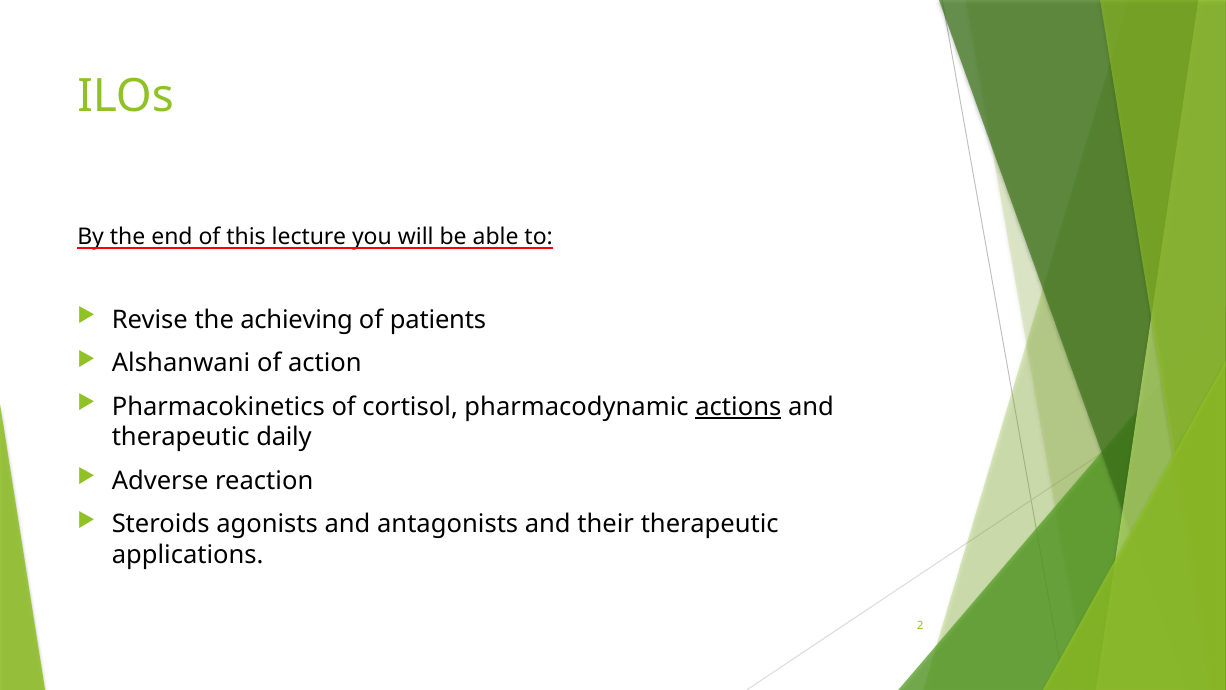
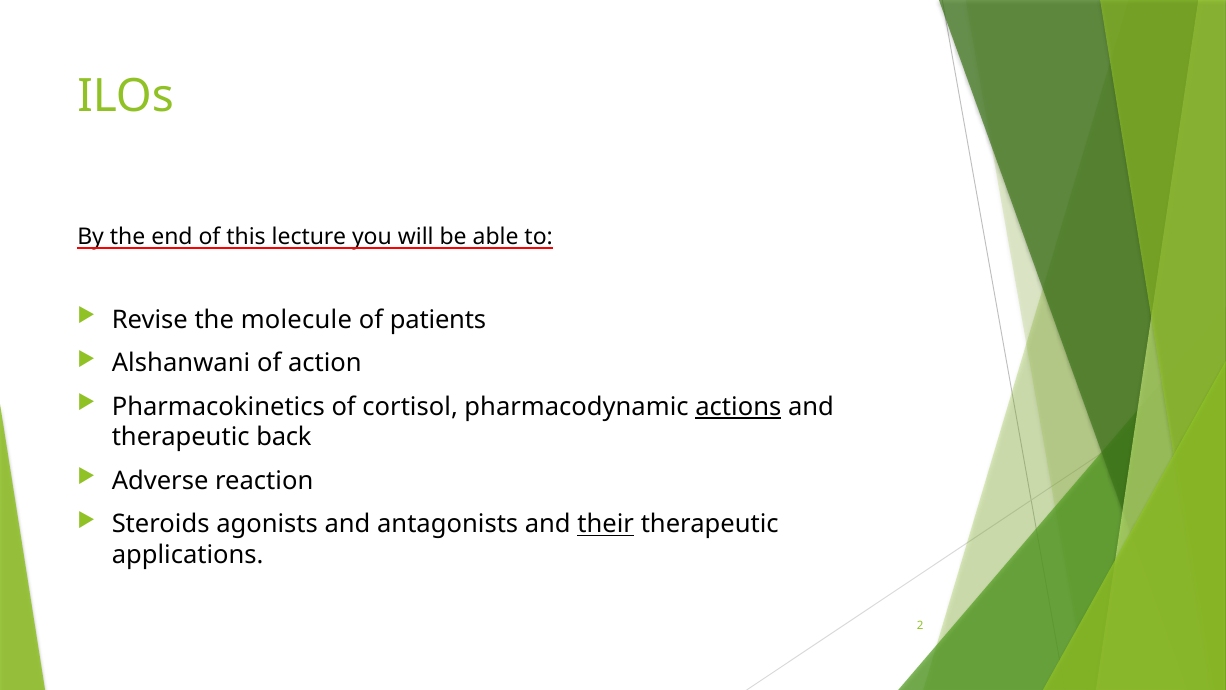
achieving: achieving -> molecule
daily: daily -> back
their underline: none -> present
